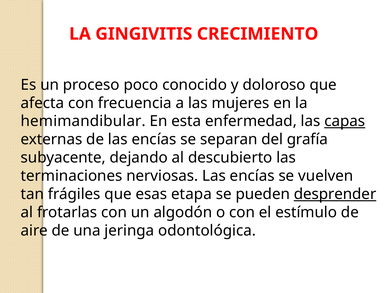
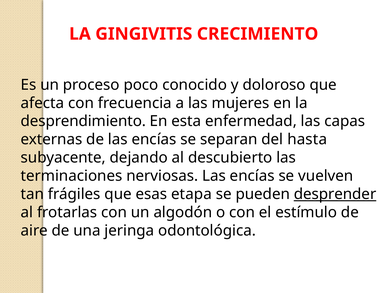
hemimandibular: hemimandibular -> desprendimiento
capas underline: present -> none
grafía: grafía -> hasta
